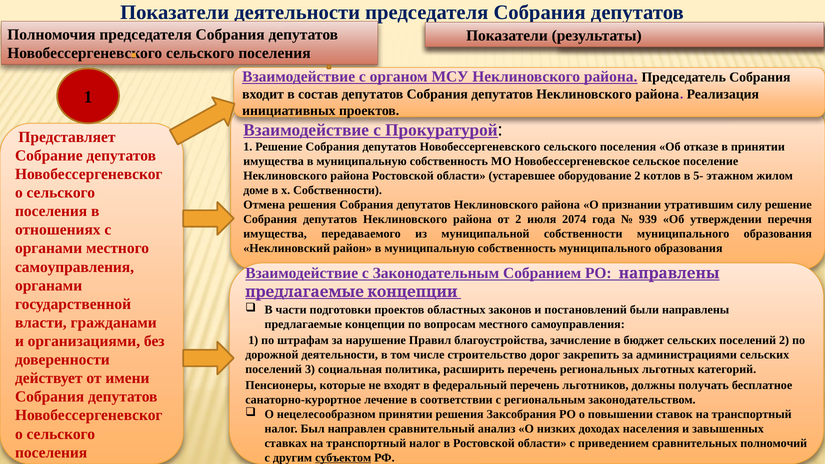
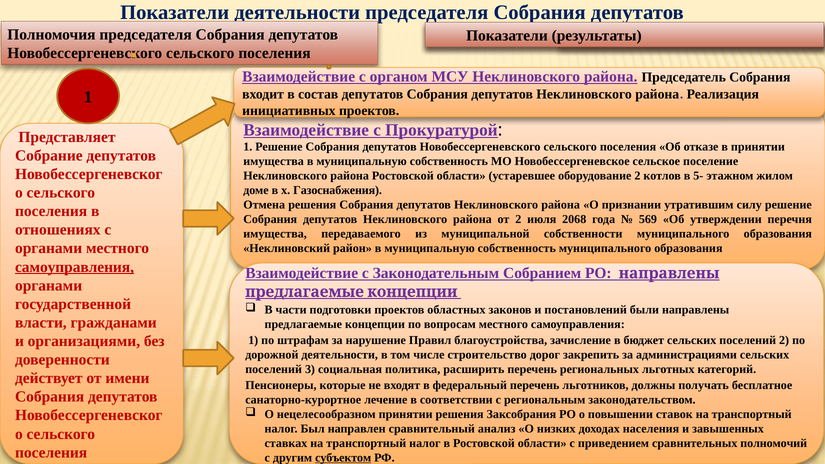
х Собственности: Собственности -> Газоснабжения
2074: 2074 -> 2068
939: 939 -> 569
самоуправления at (75, 267) underline: none -> present
